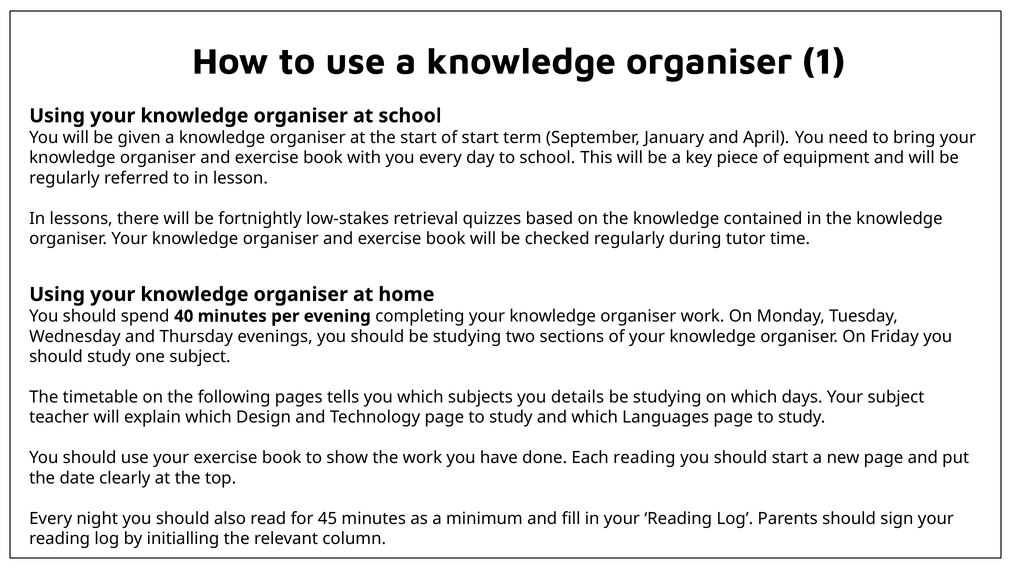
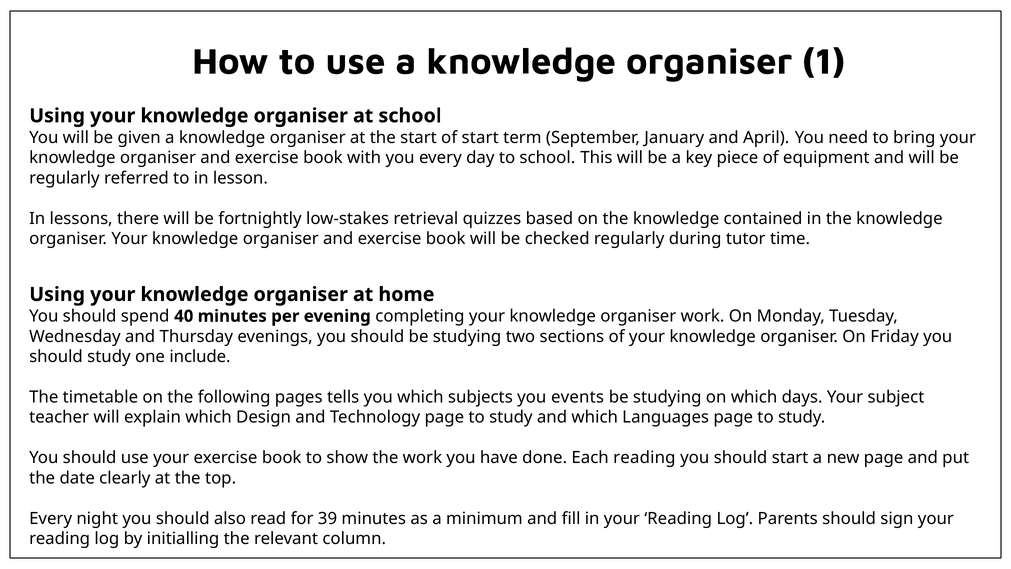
one subject: subject -> include
details: details -> events
45: 45 -> 39
